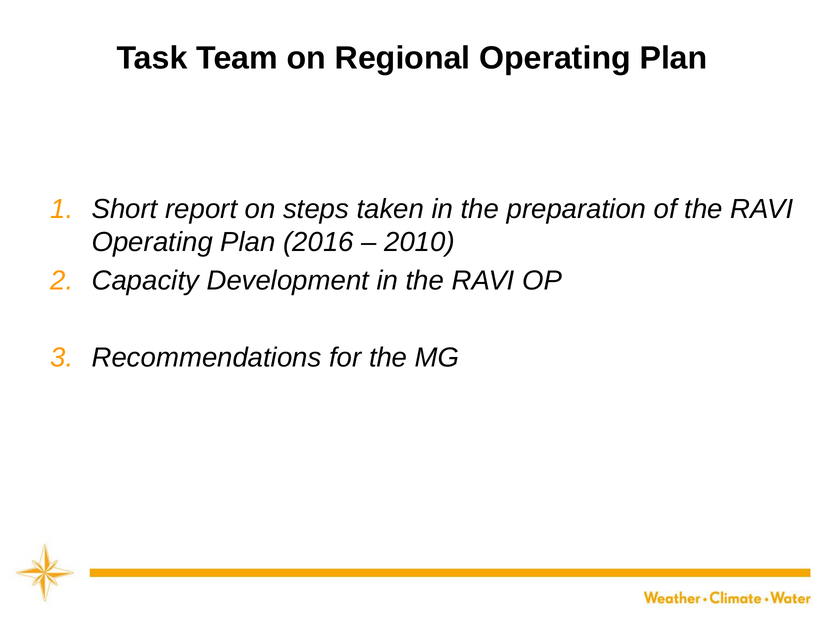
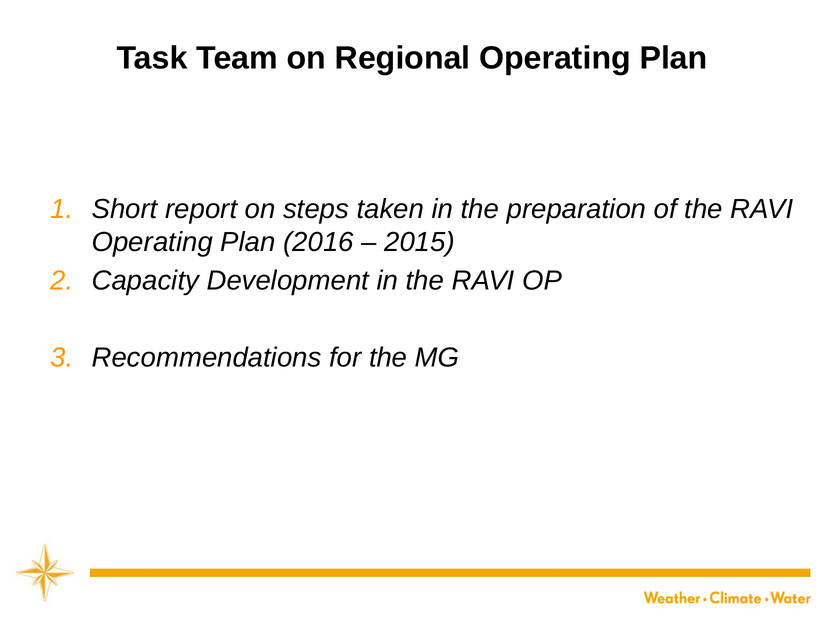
2010: 2010 -> 2015
